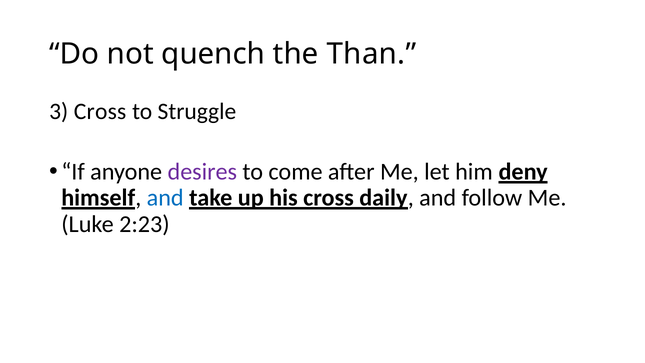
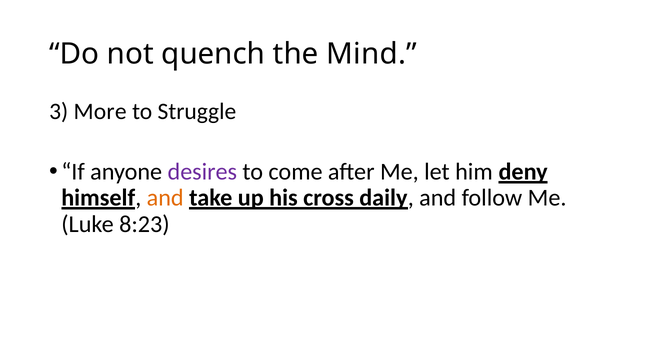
Than: Than -> Mind
3 Cross: Cross -> More
and at (165, 198) colour: blue -> orange
2:23: 2:23 -> 8:23
